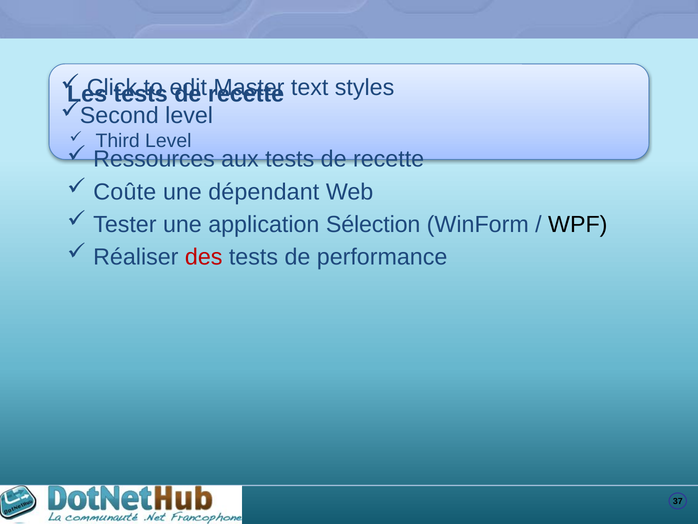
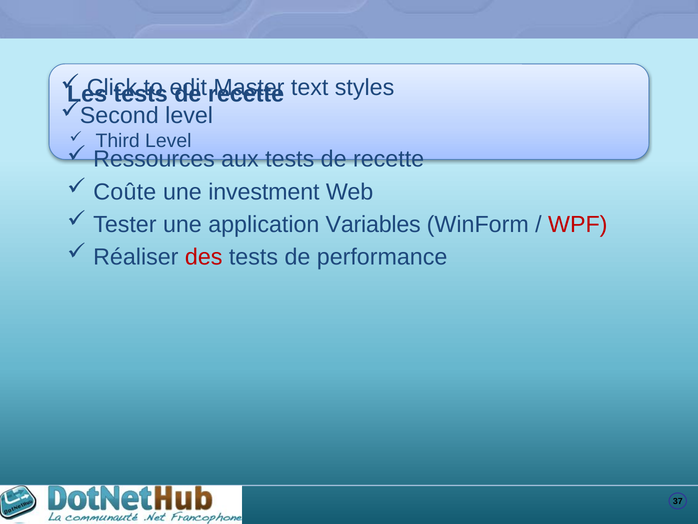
dépendant: dépendant -> investment
Sélection: Sélection -> Variables
WPF colour: black -> red
